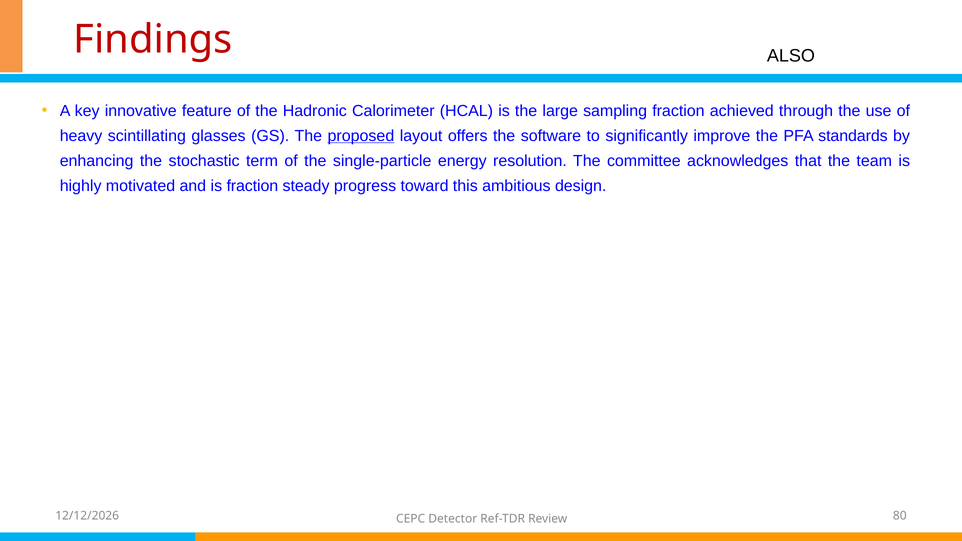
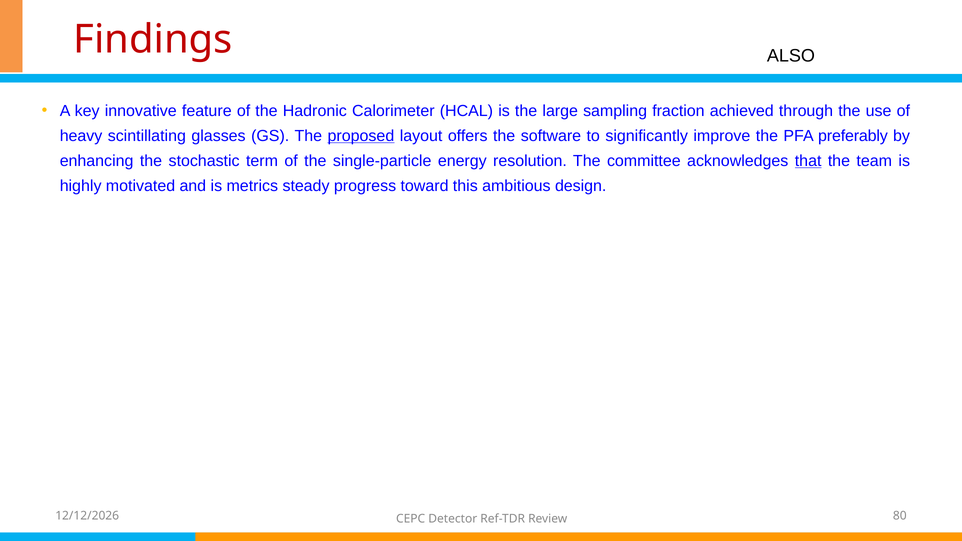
standards: standards -> preferably
that underline: none -> present
is fraction: fraction -> metrics
